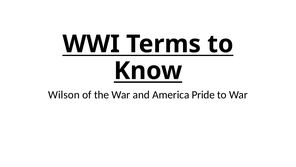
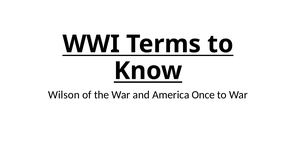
Pride: Pride -> Once
